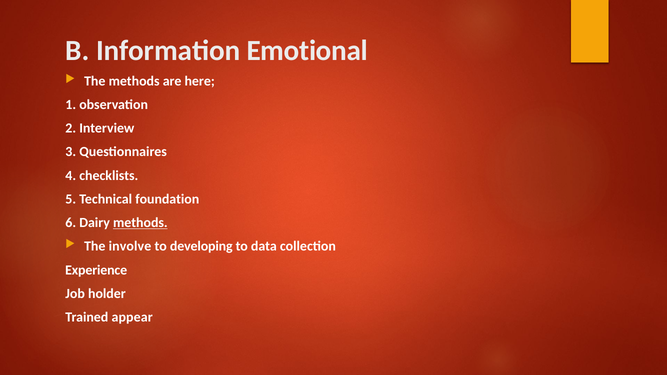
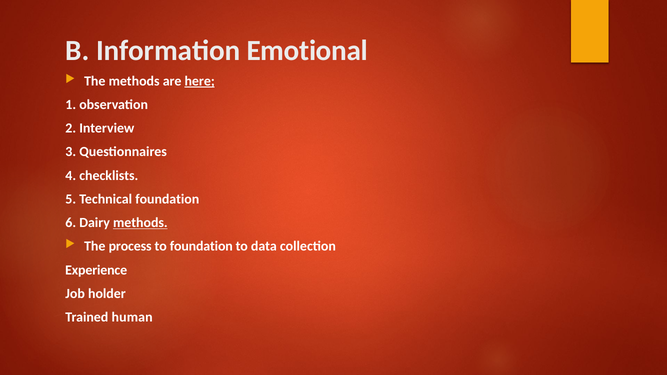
here underline: none -> present
involve: involve -> process
to developing: developing -> foundation
appear: appear -> human
